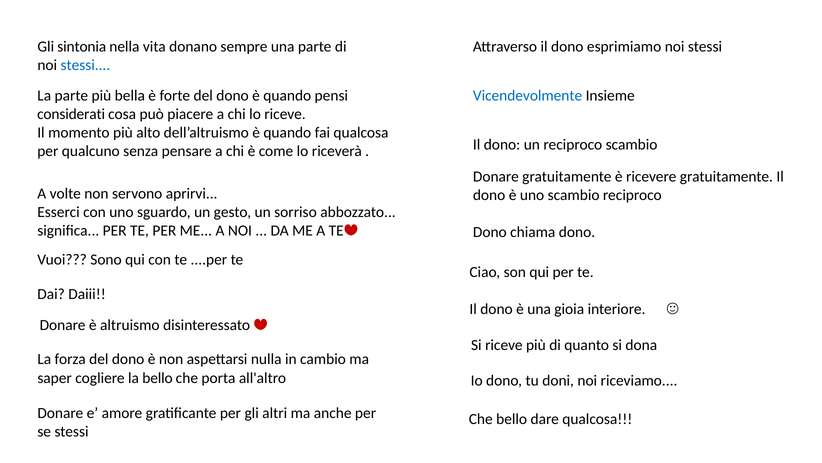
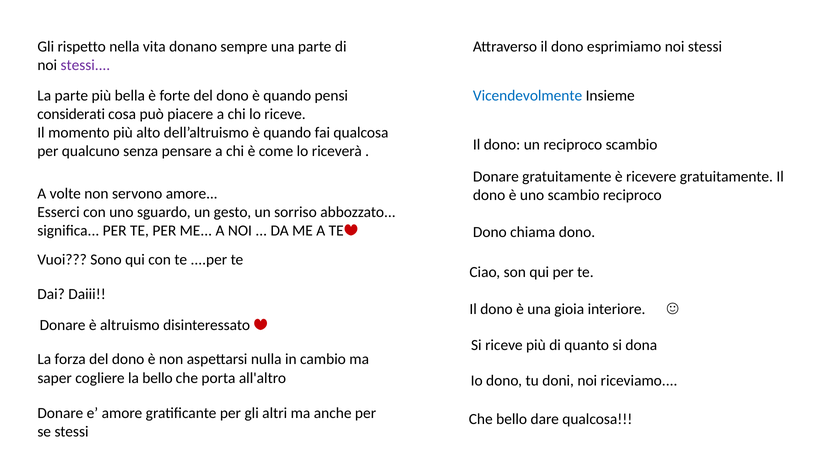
sintonia: sintonia -> rispetto
stessi at (85, 65) colour: blue -> purple
servono aprirvi: aprirvi -> amore
